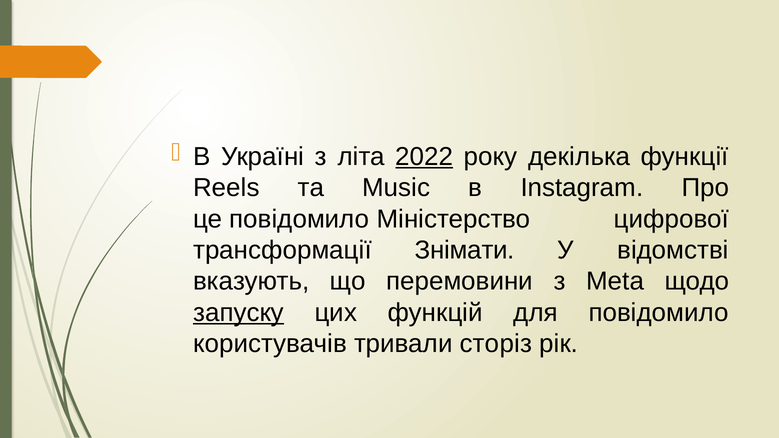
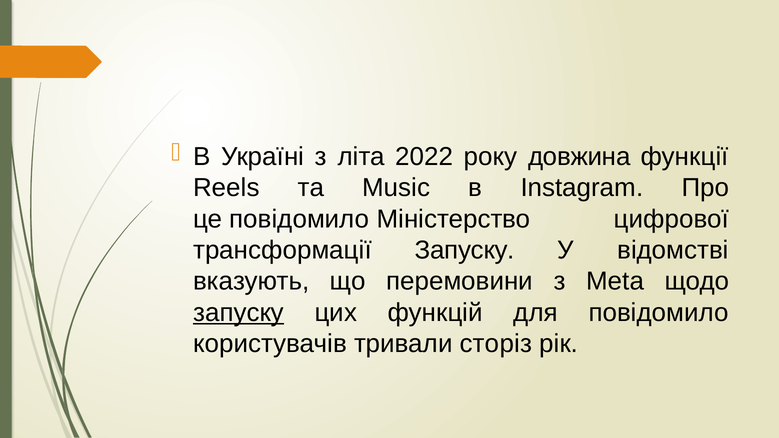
2022 underline: present -> none
декілька: декілька -> довжина
трансформації Знімати: Знімати -> Запуску
